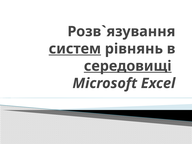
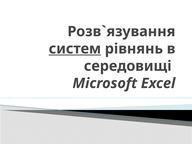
середовищі underline: present -> none
